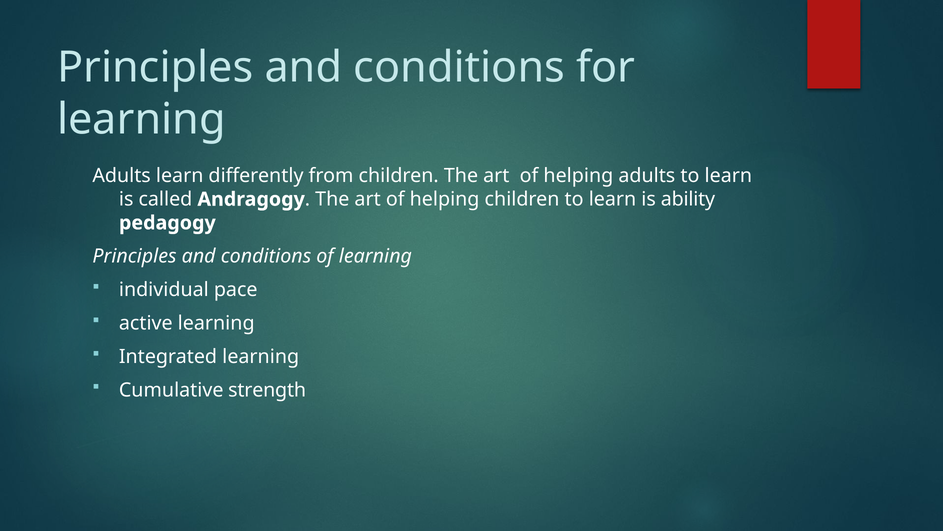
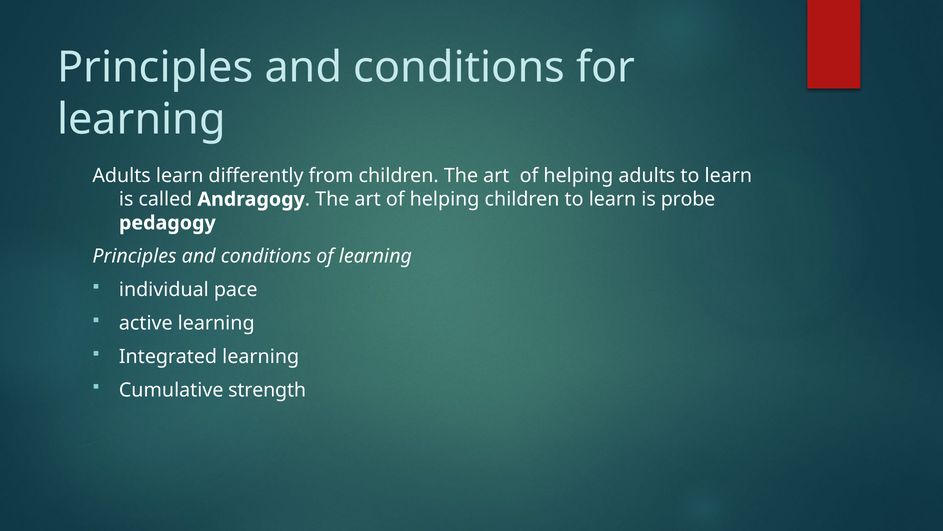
ability: ability -> probe
